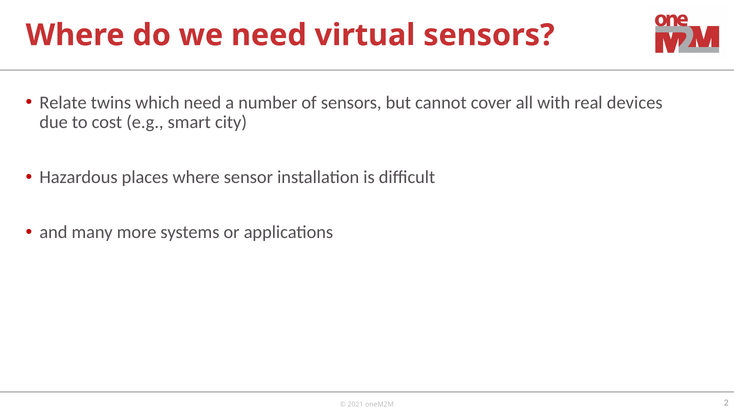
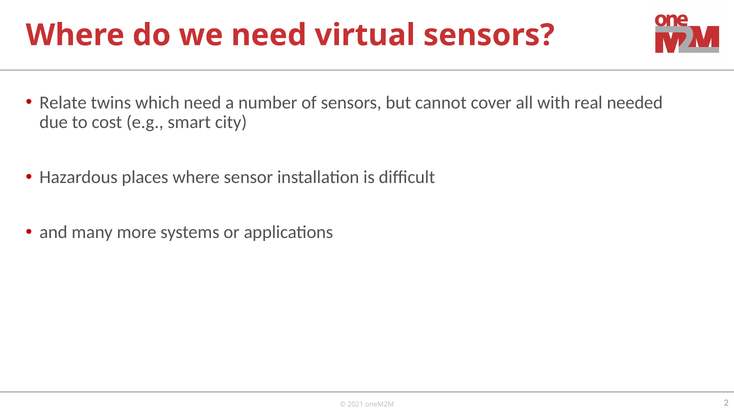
devices: devices -> needed
